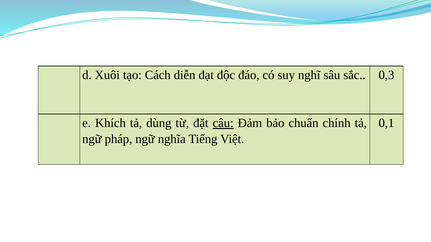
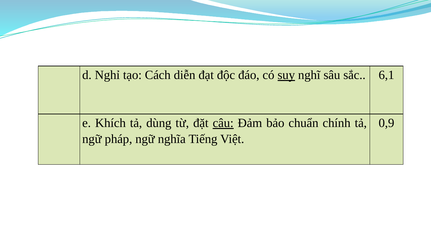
Xuôi: Xuôi -> Nghỉ
suy underline: none -> present
0,3: 0,3 -> 6,1
0,1: 0,1 -> 0,9
